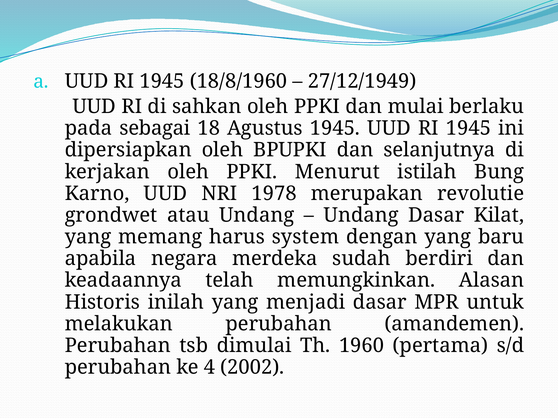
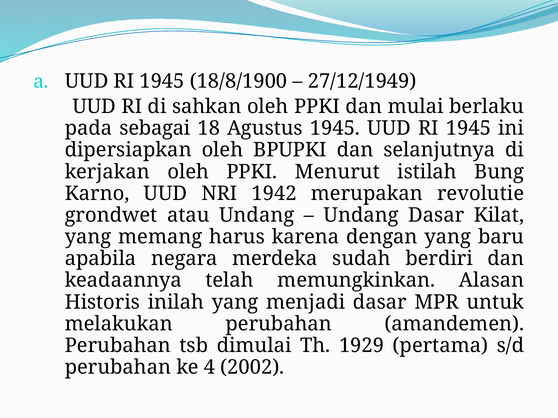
18/8/1960: 18/8/1960 -> 18/8/1900
1978: 1978 -> 1942
system: system -> karena
1960: 1960 -> 1929
